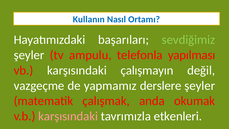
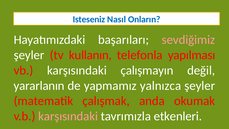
Kullanın: Kullanın -> Isteseniz
Ortamı: Ortamı -> Onların
sevdiğimiz colour: light green -> pink
ampulu: ampulu -> kullanın
vazgeçme: vazgeçme -> yararlanın
derslere: derslere -> yalnızca
